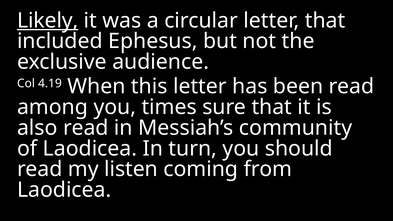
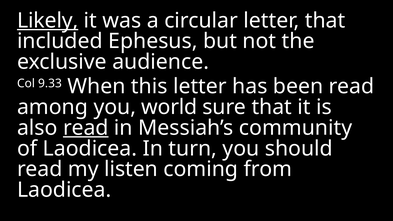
4.19: 4.19 -> 9.33
times: times -> world
read at (86, 128) underline: none -> present
